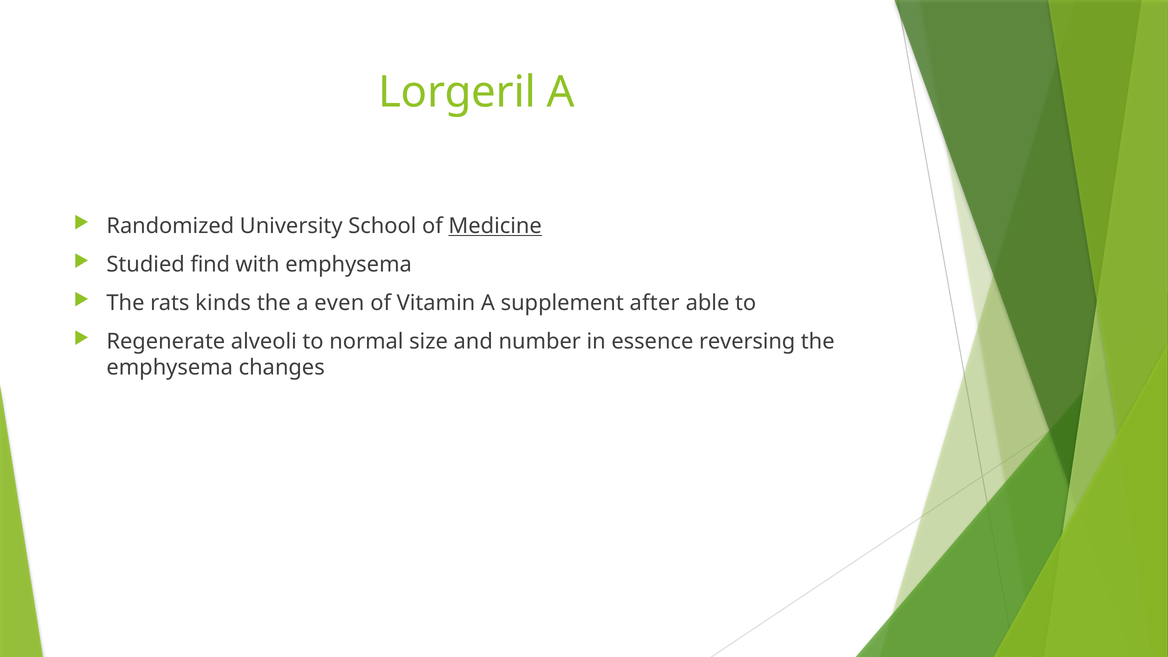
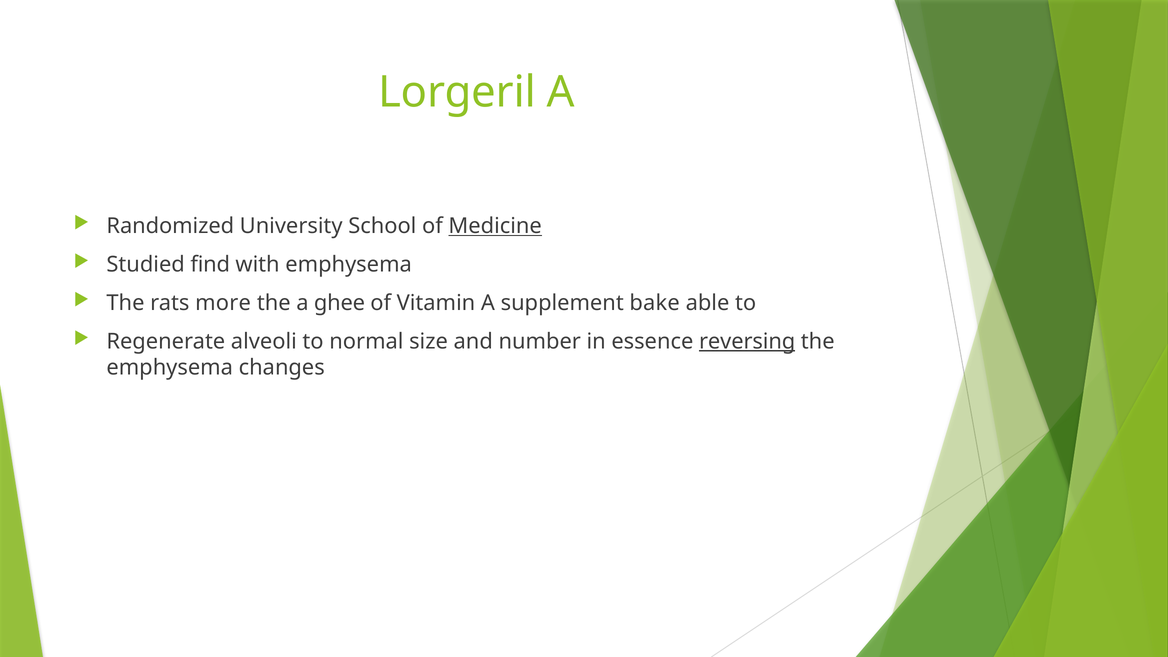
kinds: kinds -> more
even: even -> ghee
after: after -> bake
reversing underline: none -> present
